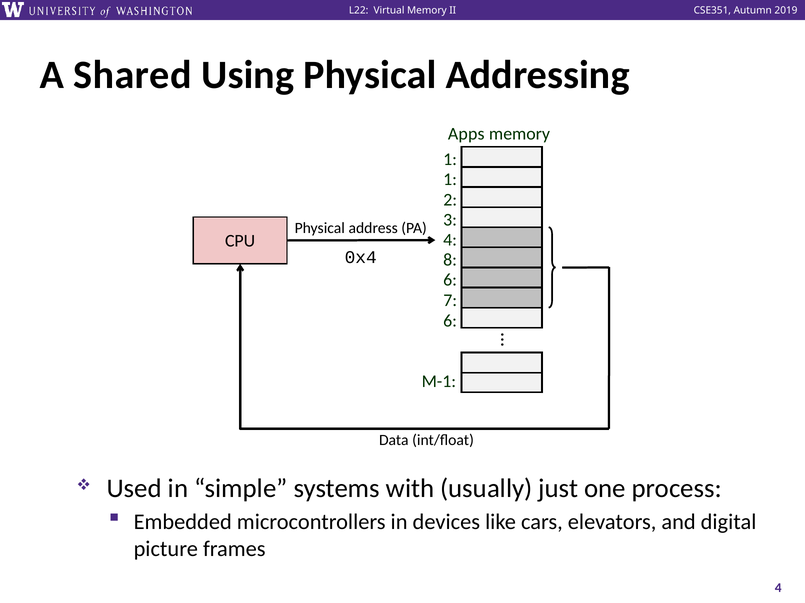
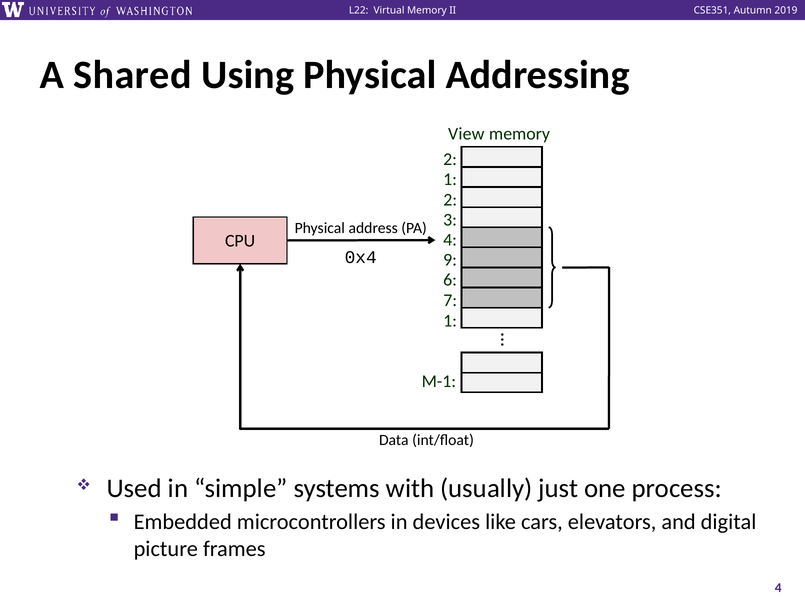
Apps: Apps -> View
1 at (450, 160): 1 -> 2
8: 8 -> 9
6 at (450, 321): 6 -> 1
